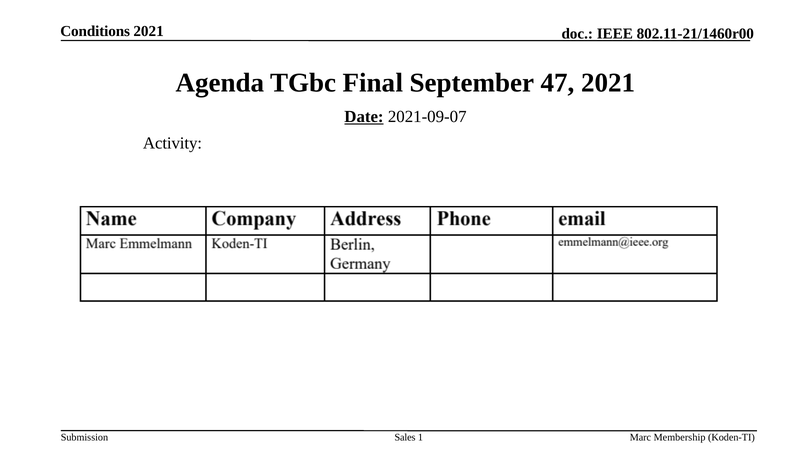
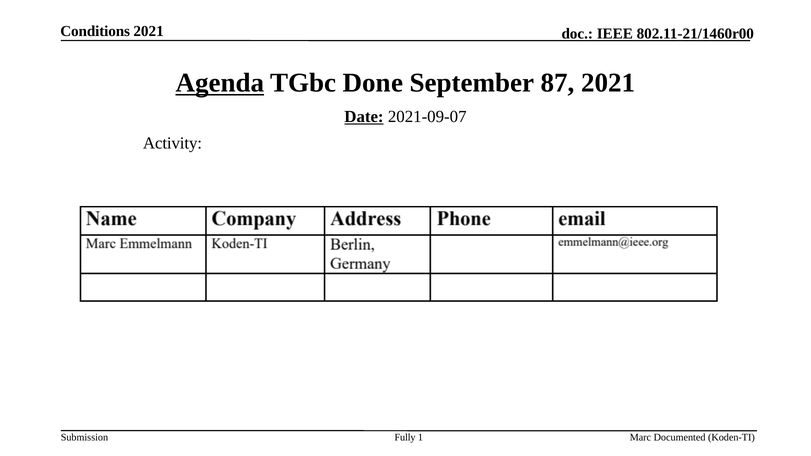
Agenda underline: none -> present
Final: Final -> Done
47: 47 -> 87
Sales: Sales -> Fully
Membership: Membership -> Documented
